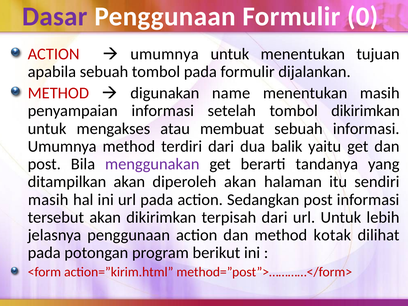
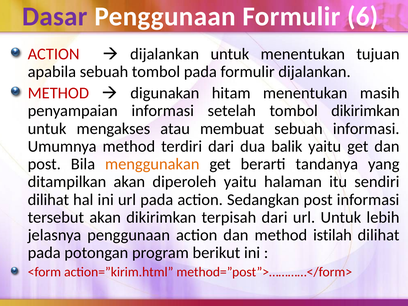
0: 0 -> 6
umumnya at (165, 54): umumnya -> dijalankan
name: name -> hitam
menggunakan colour: purple -> orange
diperoleh akan: akan -> yaitu
masih at (48, 200): masih -> dilihat
kotak: kotak -> istilah
